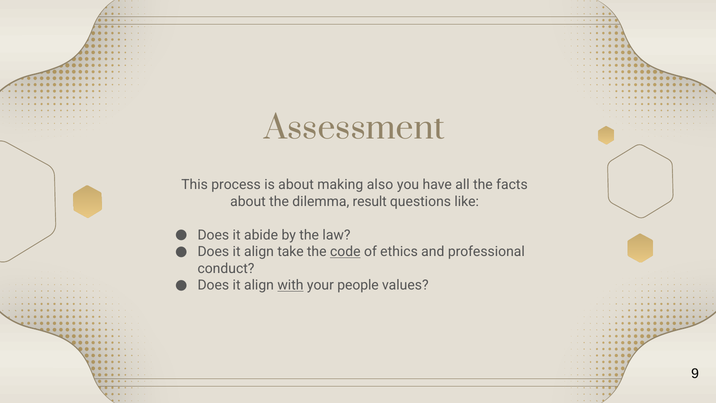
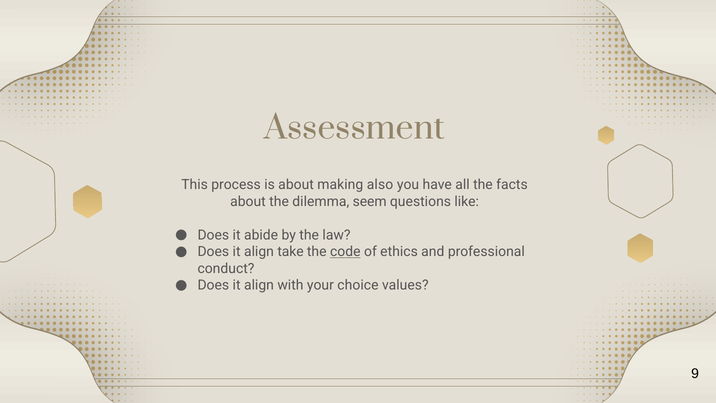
result: result -> seem
with underline: present -> none
people: people -> choice
